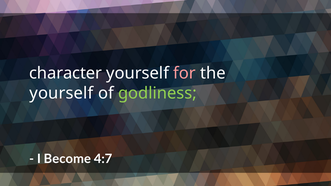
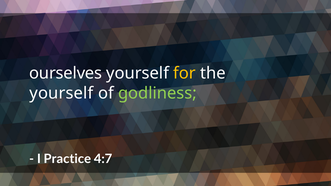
character: character -> ourselves
for colour: pink -> yellow
Become: Become -> Practice
